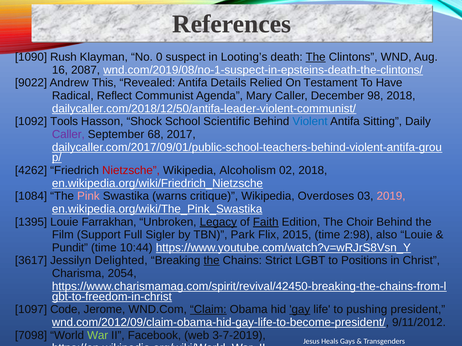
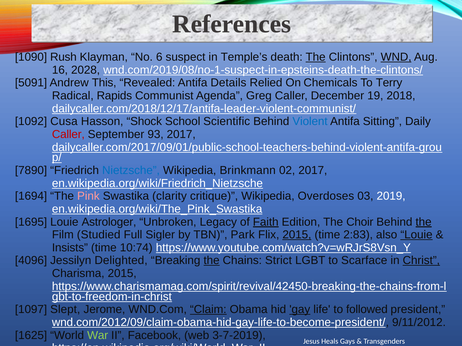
0: 0 -> 6
Looting’s: Looting’s -> Temple’s
WND underline: none -> present
2087: 2087 -> 2028
9022: 9022 -> 5091
Testament: Testament -> Chemicals
Have: Have -> Terry
Reflect: Reflect -> Rapids
Mary: Mary -> Greg
98: 98 -> 19
dailycaller.com/2018/12/50/antifa-leader-violent-communist/: dailycaller.com/2018/12/50/antifa-leader-violent-communist/ -> dailycaller.com/2018/12/17/antifa-leader-violent-communist/
Tools: Tools -> Cusa
Caller at (68, 135) colour: purple -> red
68: 68 -> 93
4262: 4262 -> 7890
Nietzsche colour: red -> blue
Alcoholism: Alcoholism -> Brinkmann
02 2018: 2018 -> 2017
1084: 1084 -> 1694
warns: warns -> clarity
2019 colour: pink -> white
1395: 1395 -> 1695
Farrakhan: Farrakhan -> Astrologer
Legacy underline: present -> none
the at (424, 222) underline: none -> present
Support: Support -> Studied
2015 at (297, 235) underline: none -> present
2:98: 2:98 -> 2:83
Louie at (416, 235) underline: none -> present
Pundit: Pundit -> Insists
10:44: 10:44 -> 10:74
3617: 3617 -> 4096
Positions: Positions -> Scarface
Christ underline: none -> present
Charisma 2054: 2054 -> 2015
Code: Code -> Slept
pushing: pushing -> followed
7098: 7098 -> 1625
